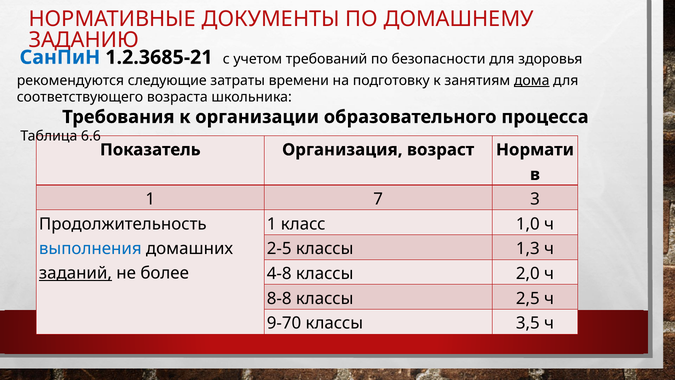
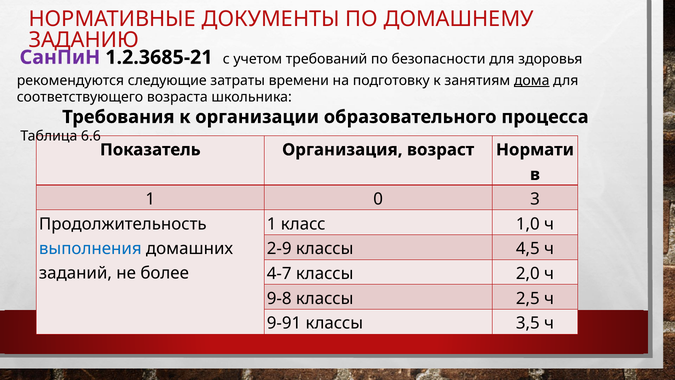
СанПиН colour: blue -> purple
7: 7 -> 0
2-5: 2-5 -> 2-9
1,3: 1,3 -> 4,5
заданий underline: present -> none
4-8: 4-8 -> 4-7
8-8: 8-8 -> 9-8
9-70: 9-70 -> 9-91
